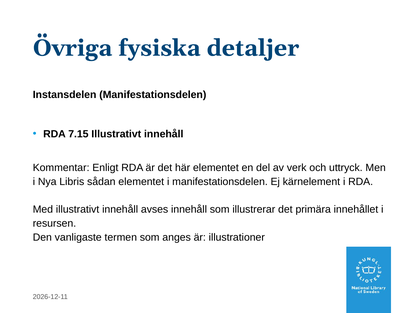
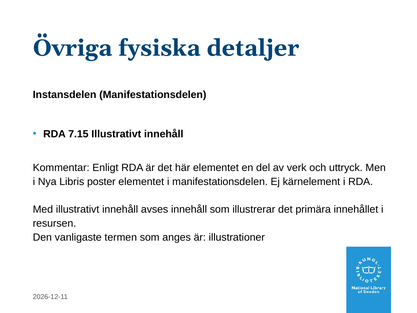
sådan: sådan -> poster
